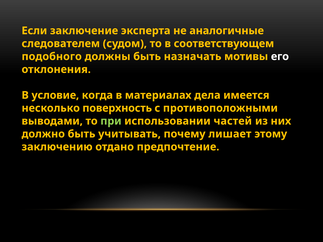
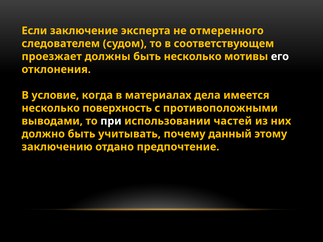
аналогичные: аналогичные -> отмеренного
подобного: подобного -> проезжает
быть назначать: назначать -> несколько
при colour: light green -> white
лишает: лишает -> данный
